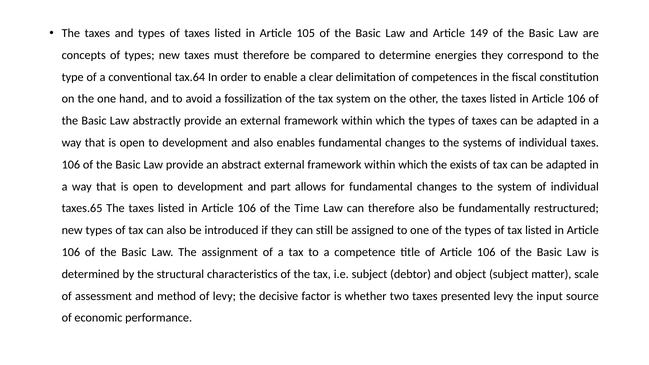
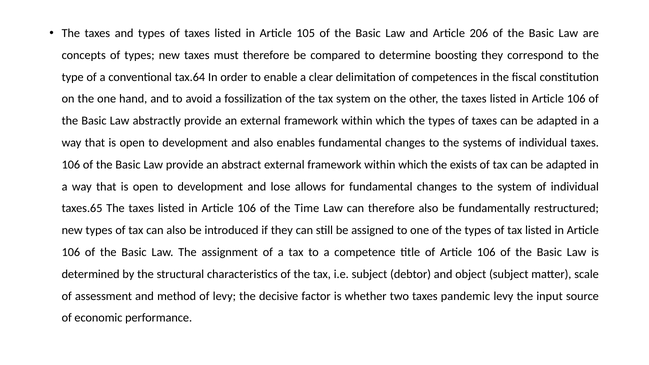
149: 149 -> 206
energies: energies -> boosting
part: part -> lose
presented: presented -> pandemic
